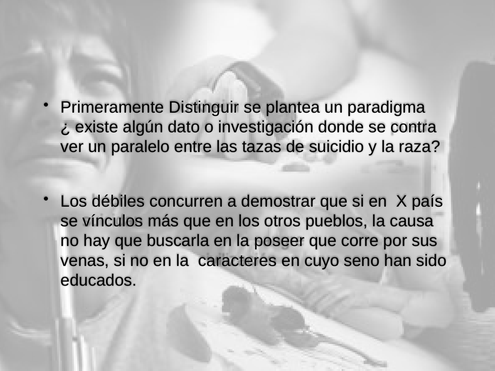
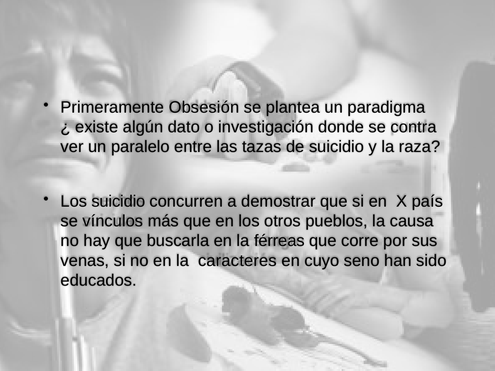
Distinguir: Distinguir -> Obsesión
Los débiles: débiles -> suicidio
poseer: poseer -> férreas
